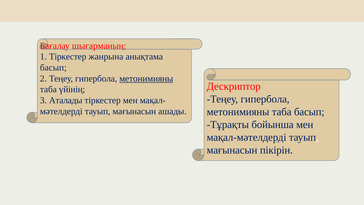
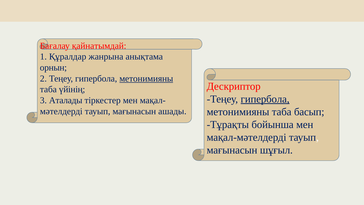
шығарманың: шығарманың -> қайнатымдай
1 Тіркестер: Тіркестер -> Құралдар
басып at (53, 68): басып -> орнын
гипербола at (265, 99) underline: none -> present
пікірін: пікірін -> шұғыл
